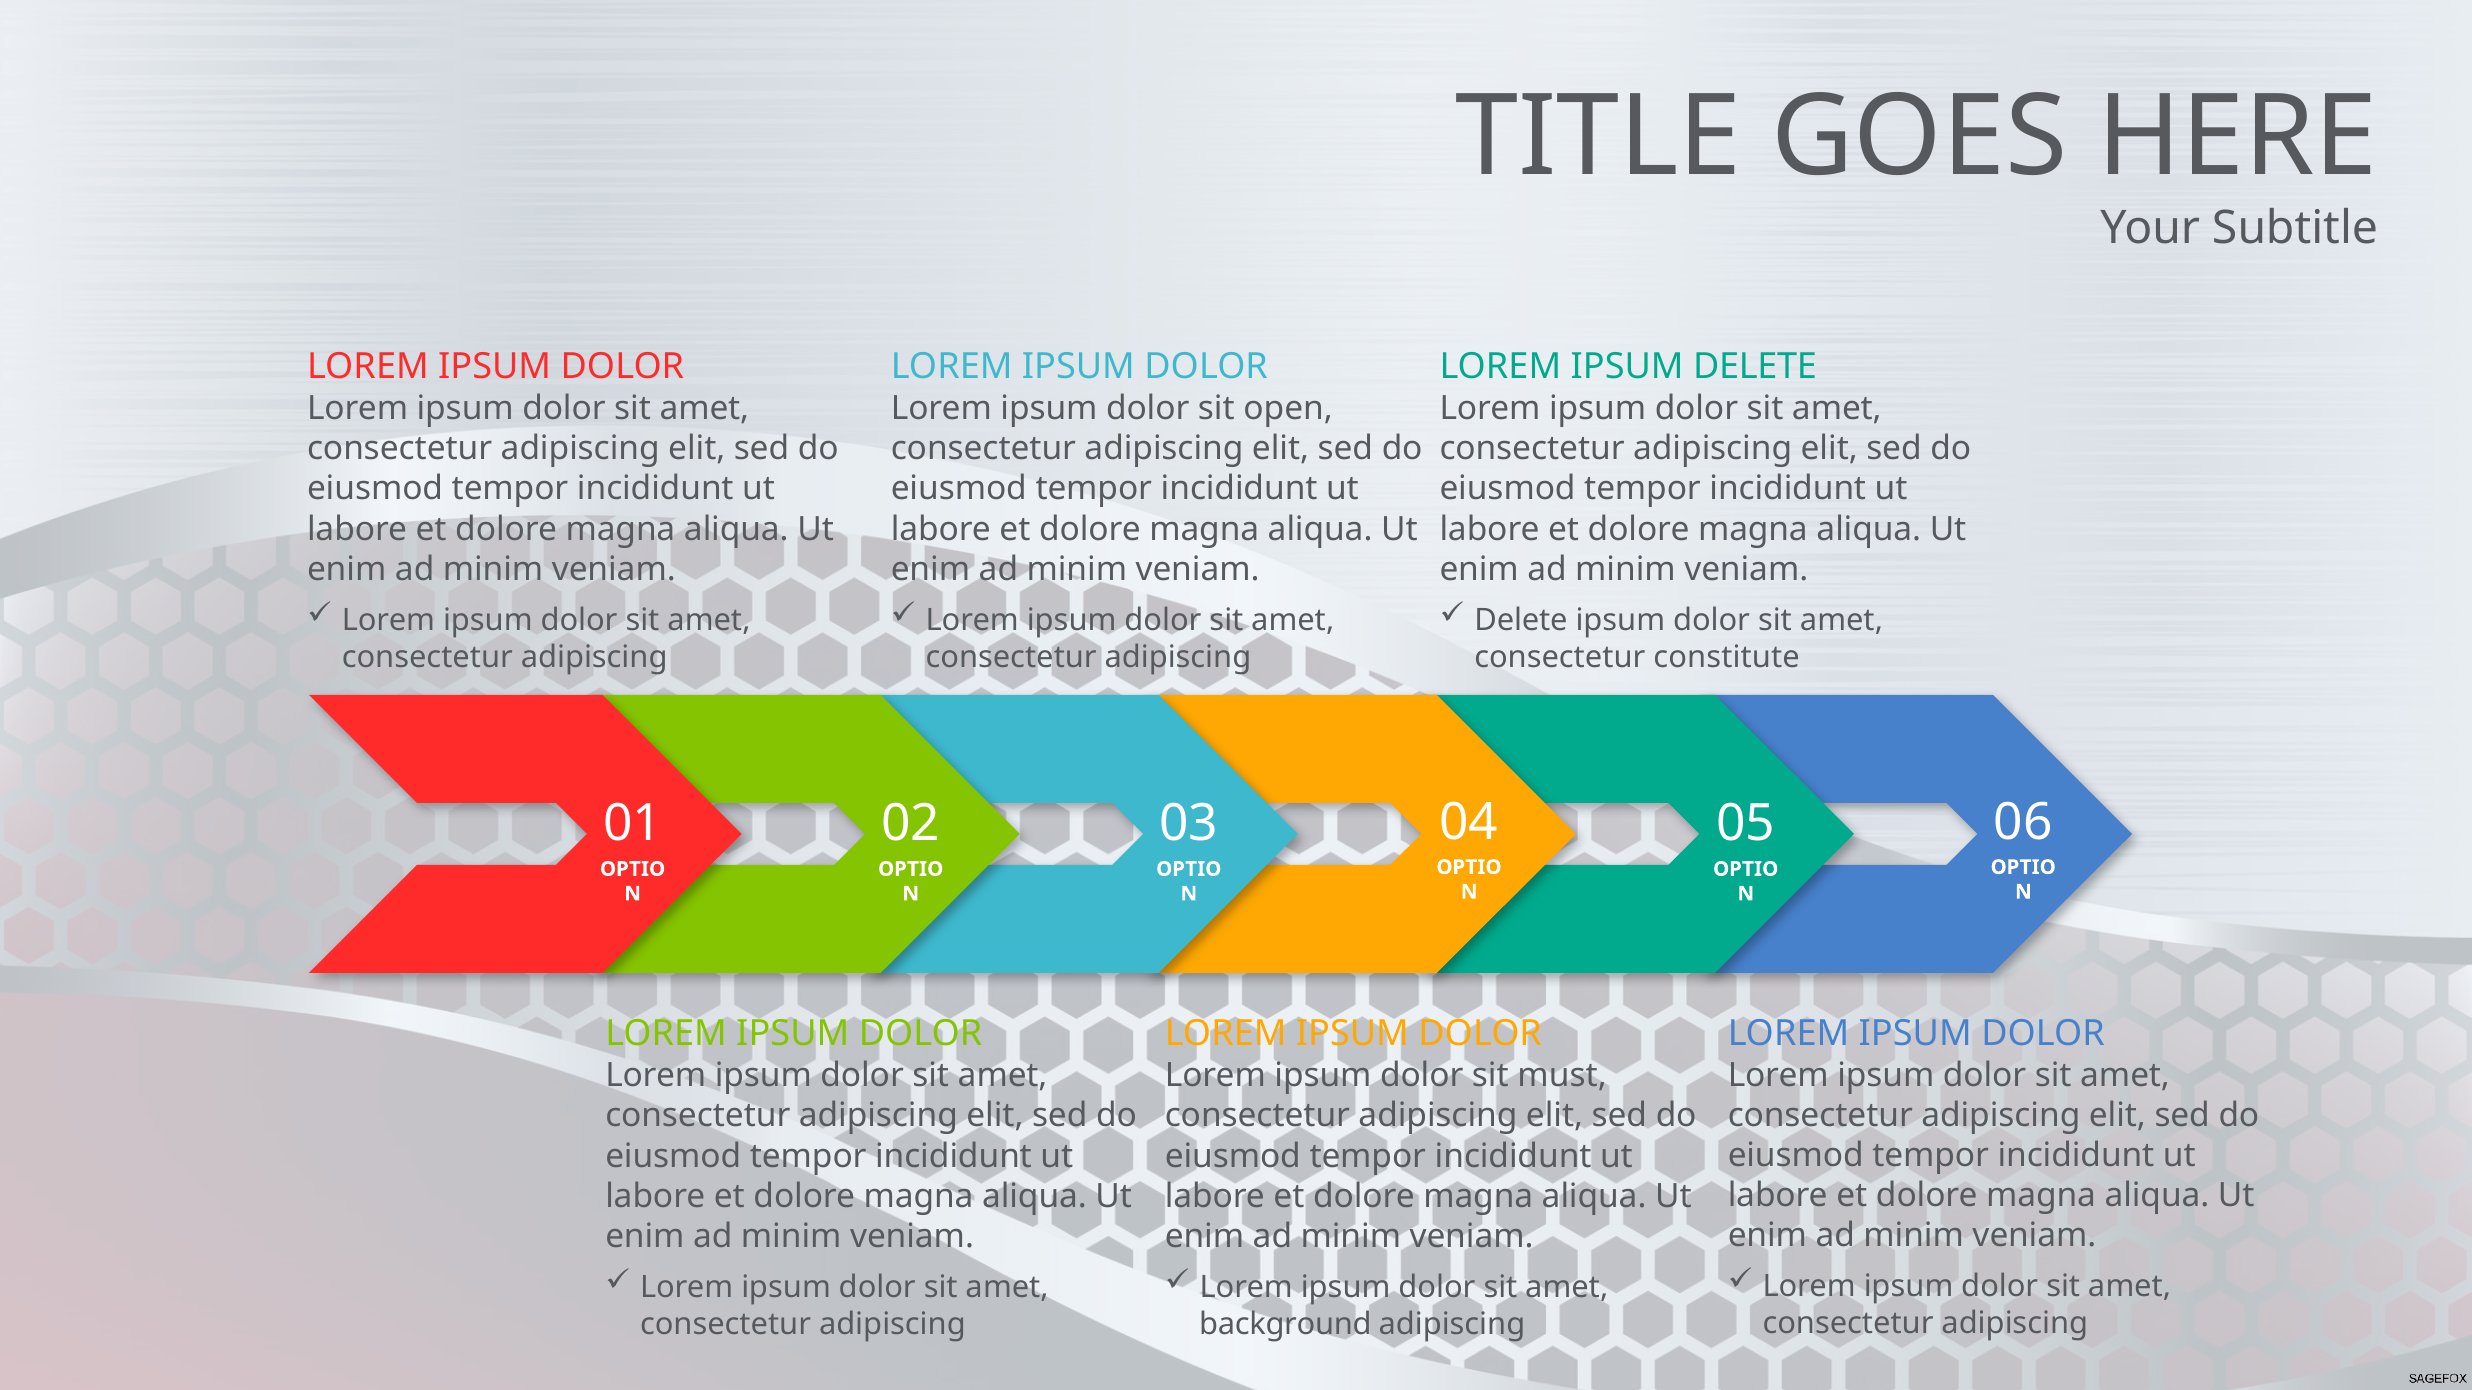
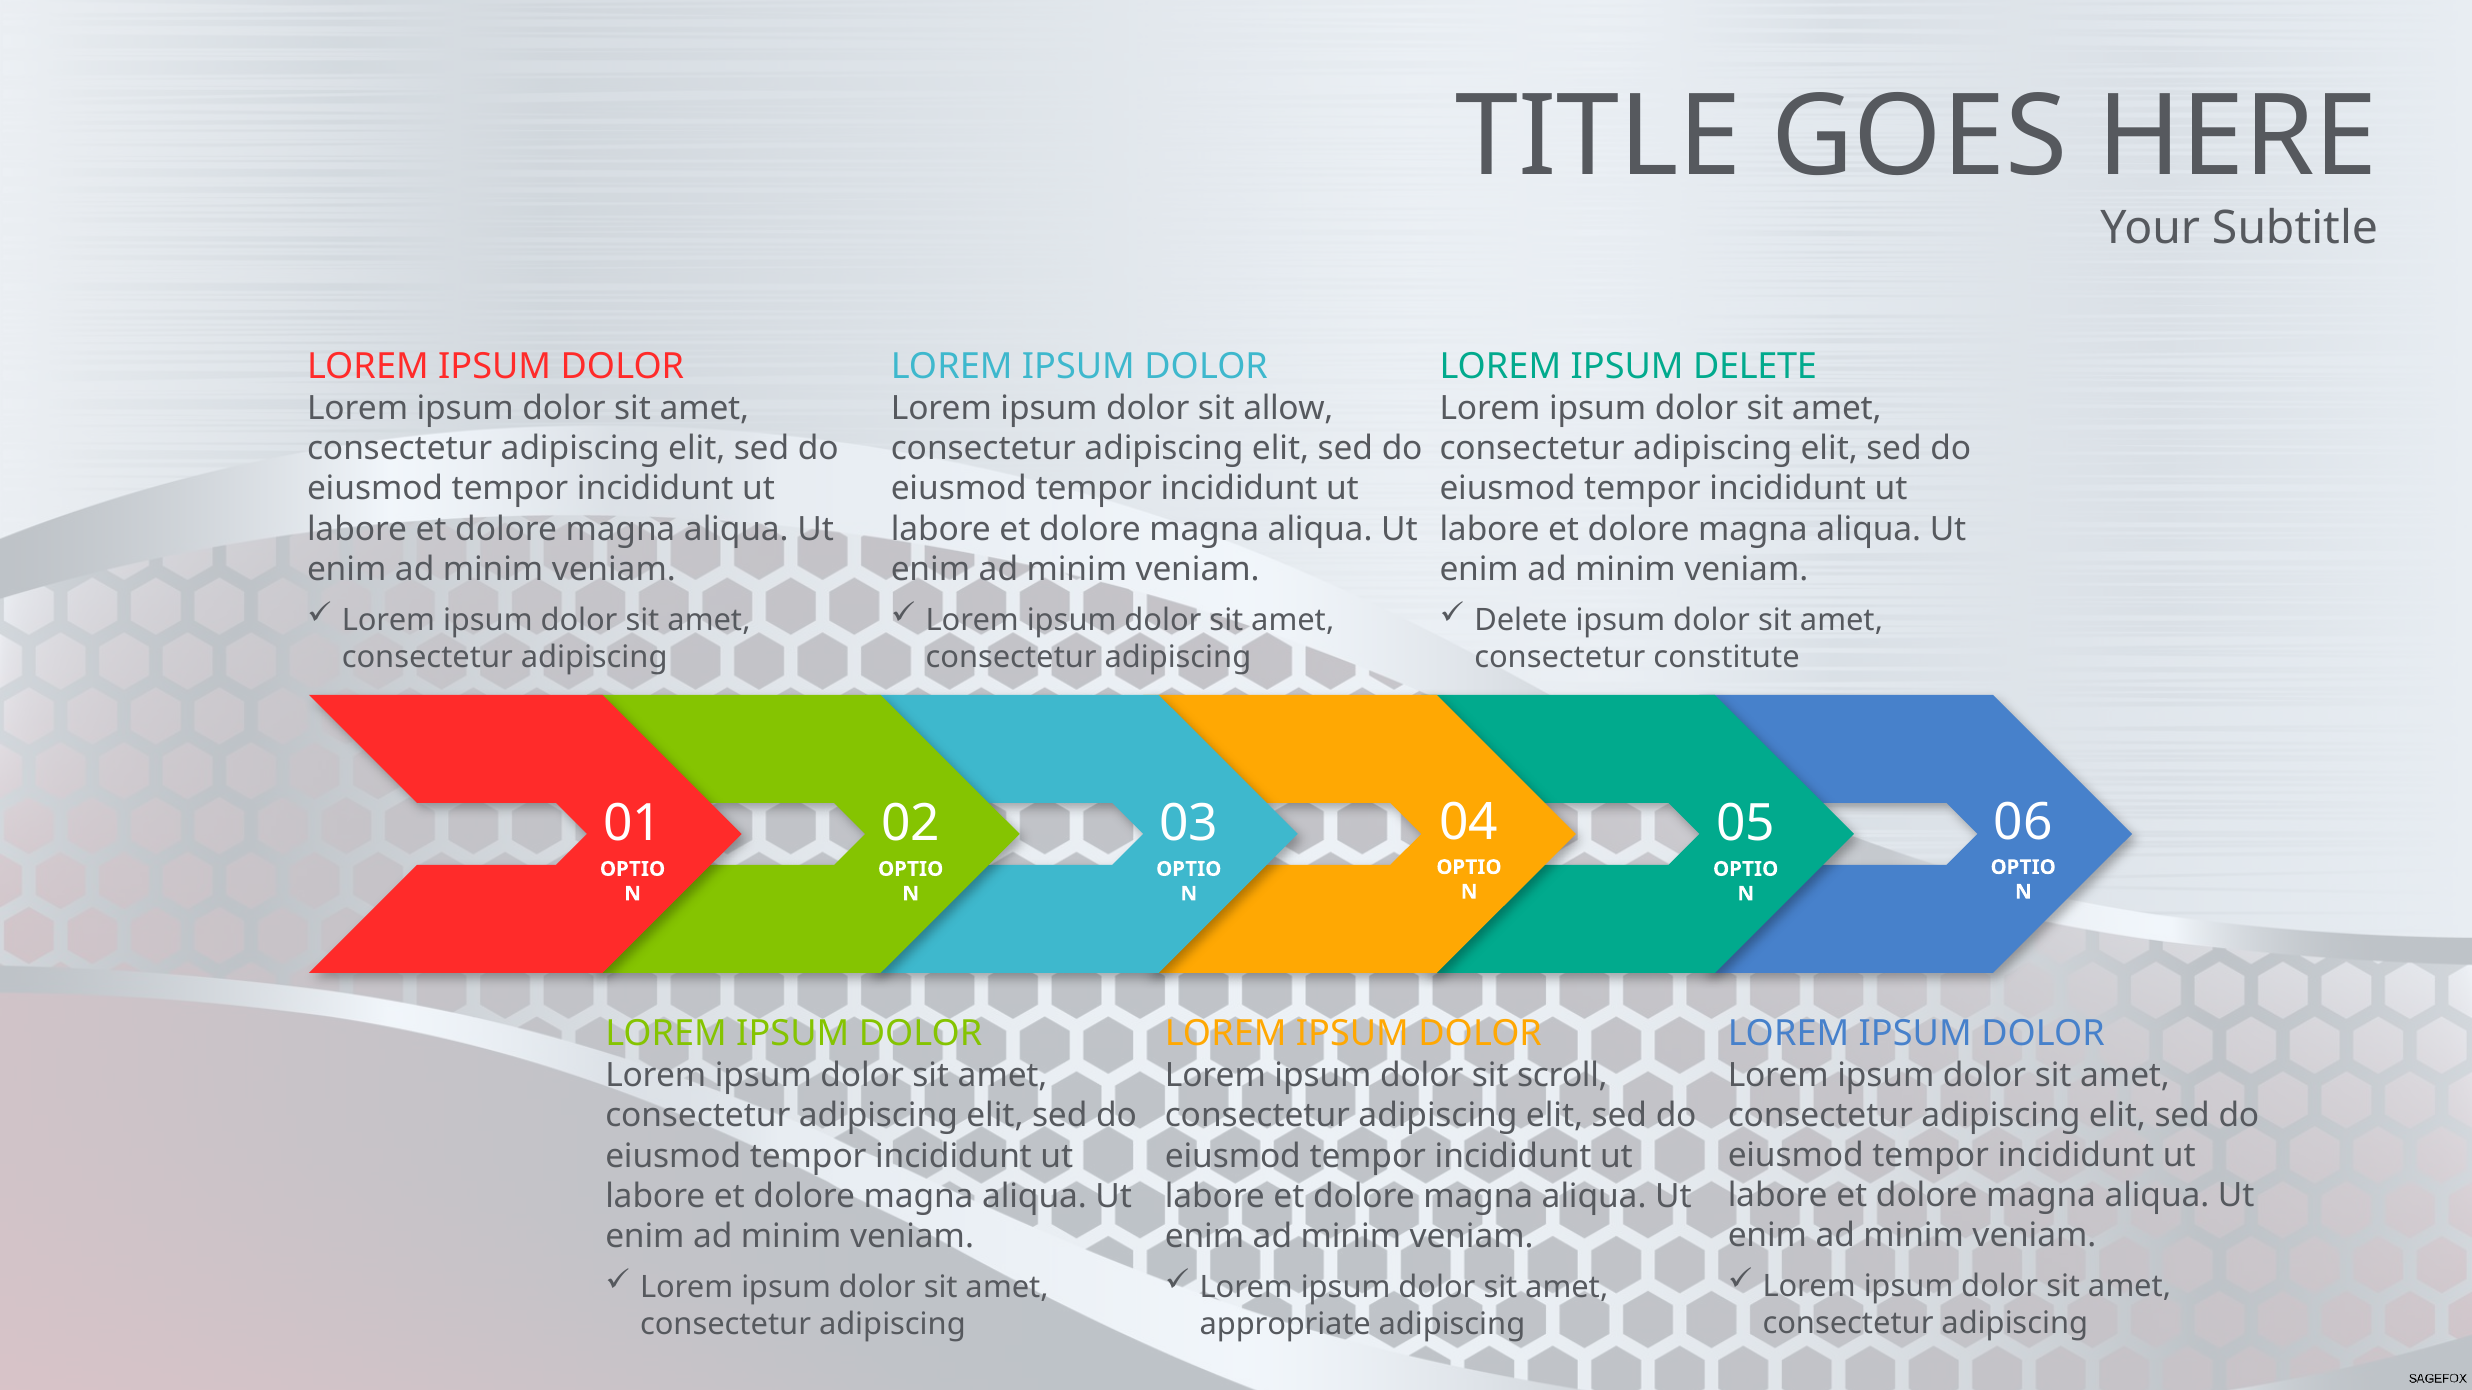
open: open -> allow
must: must -> scroll
background: background -> appropriate
